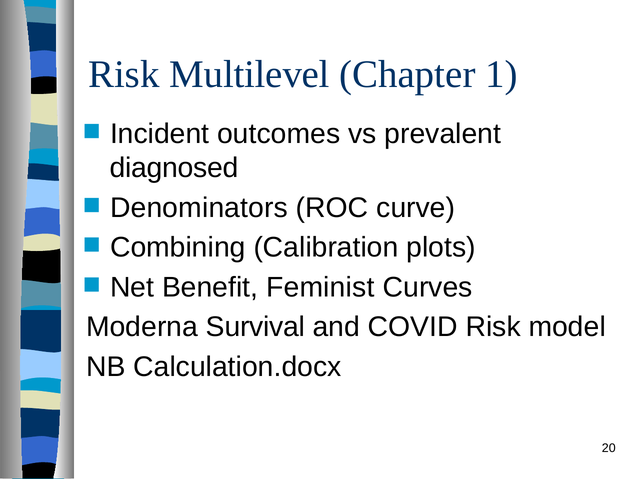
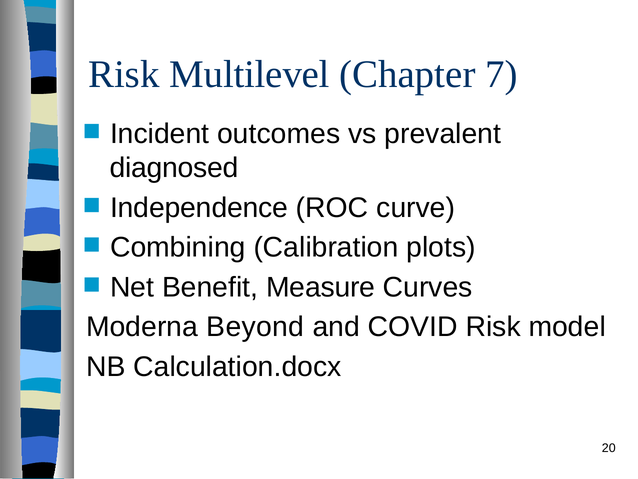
1: 1 -> 7
Denominators: Denominators -> Independence
Feminist: Feminist -> Measure
Survival: Survival -> Beyond
